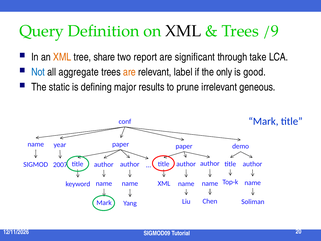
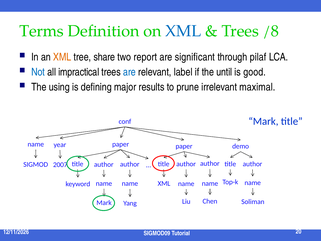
Query: Query -> Terms
XML at (183, 31) colour: black -> blue
/9: /9 -> /8
take: take -> pilaf
aggregate: aggregate -> impractical
are at (130, 72) colour: orange -> blue
only: only -> until
static: static -> using
geneous: geneous -> maximal
